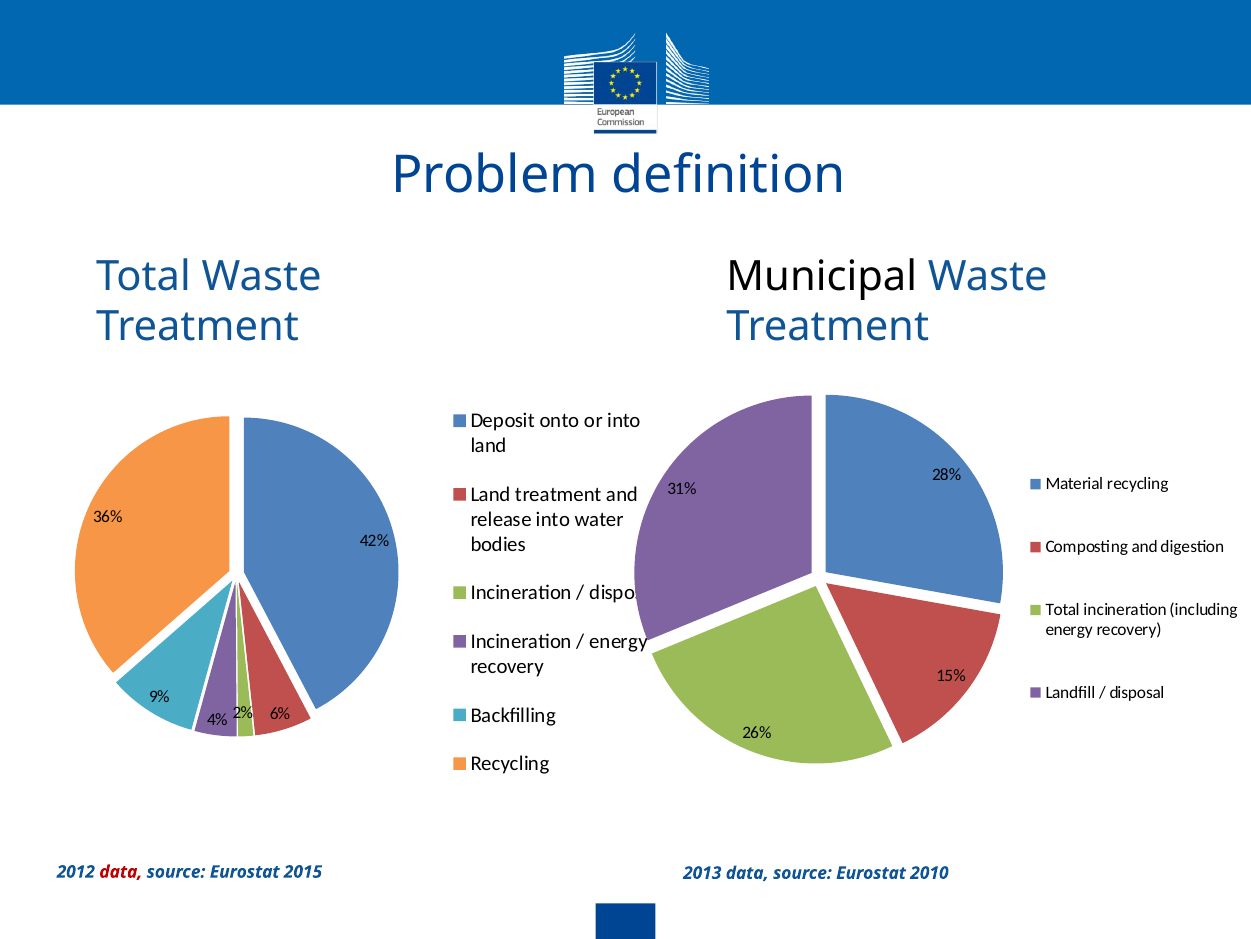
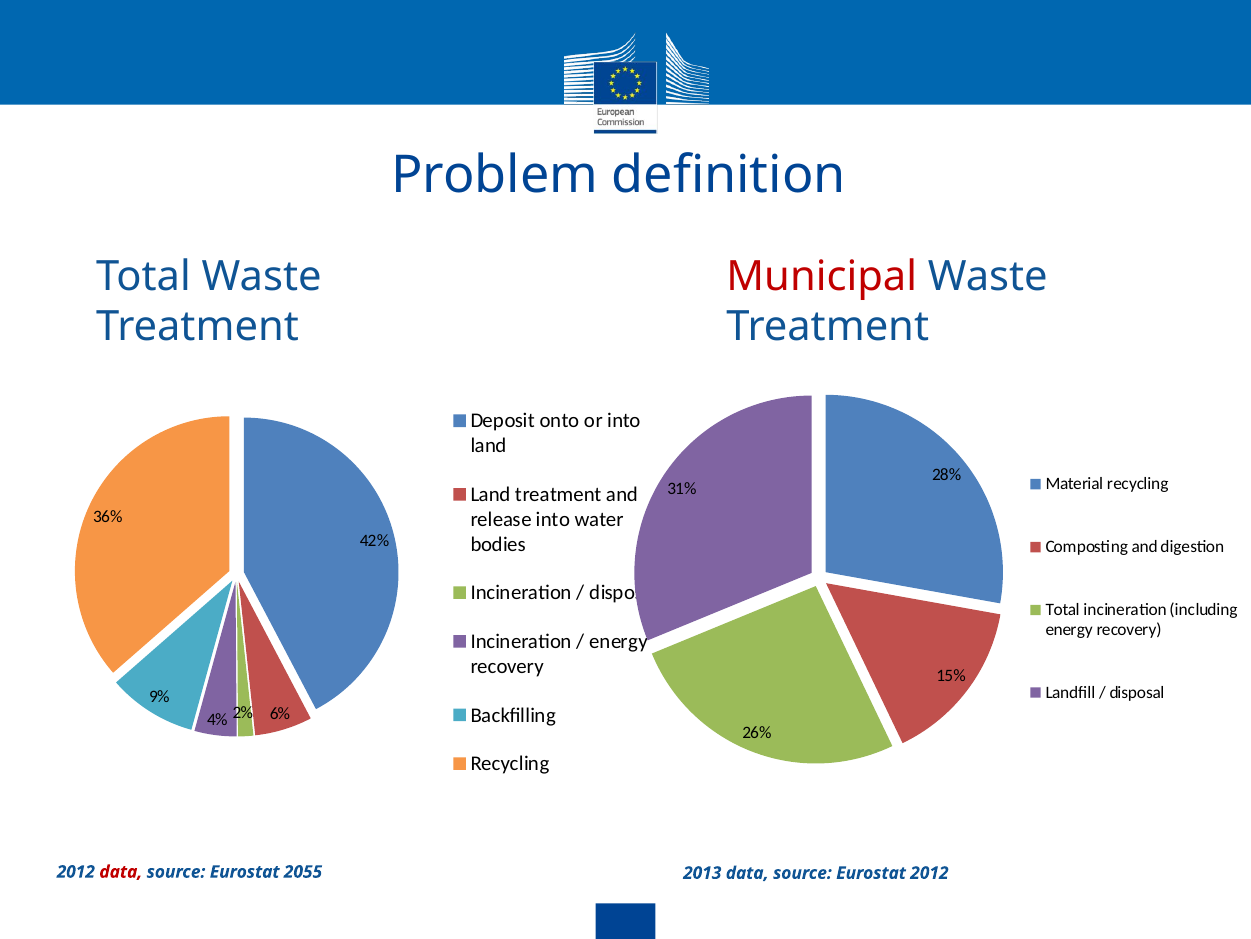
Municipal colour: black -> red
2015: 2015 -> 2055
Eurostat 2010: 2010 -> 2012
